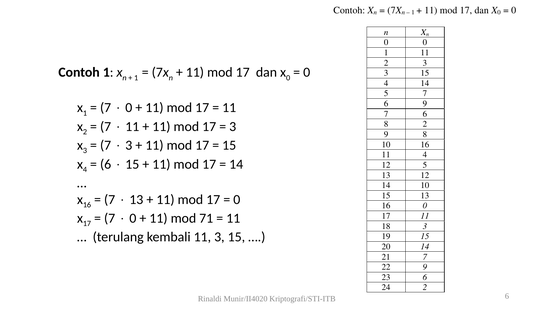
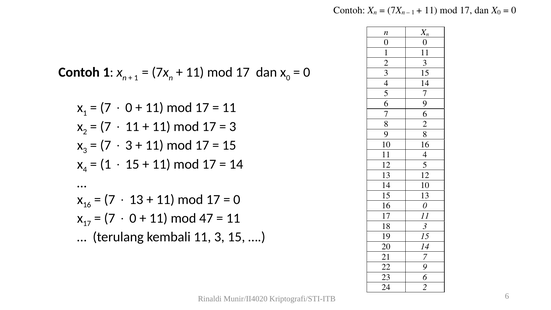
6 at (106, 164): 6 -> 1
71: 71 -> 47
